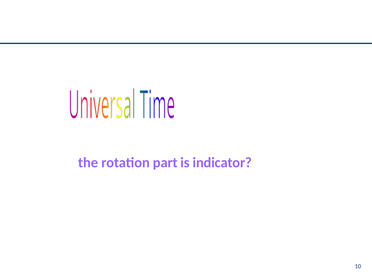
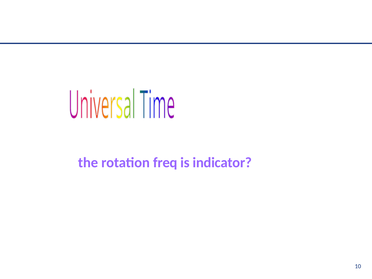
part: part -> freq
